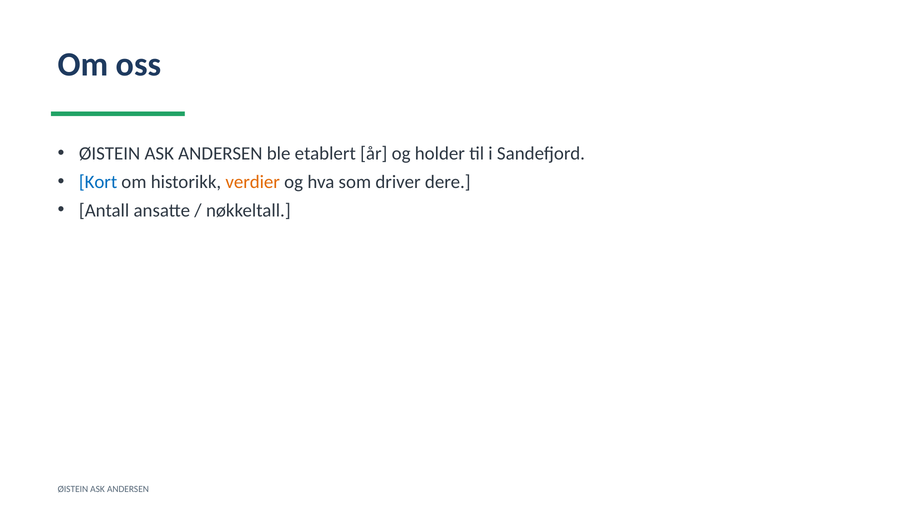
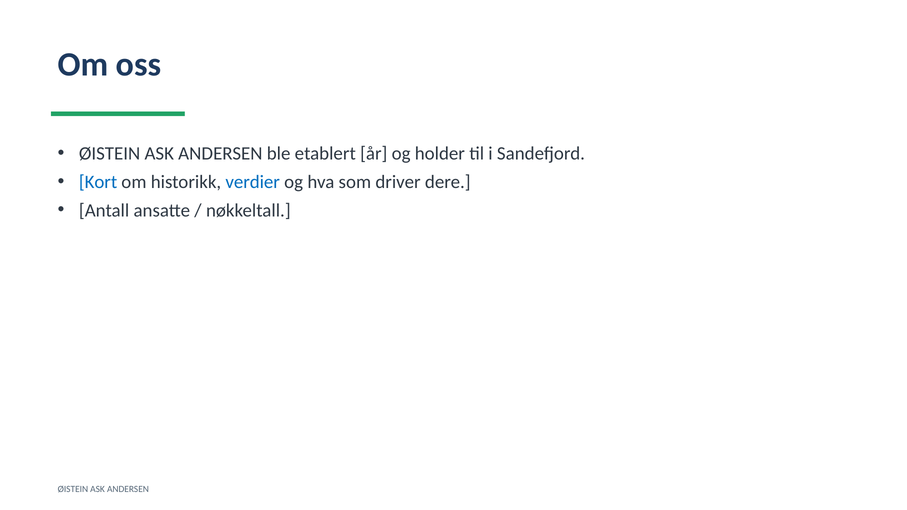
verdier colour: orange -> blue
